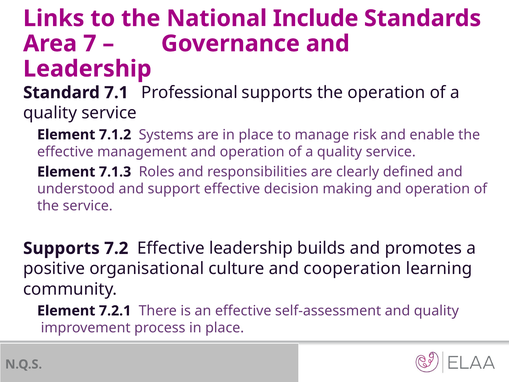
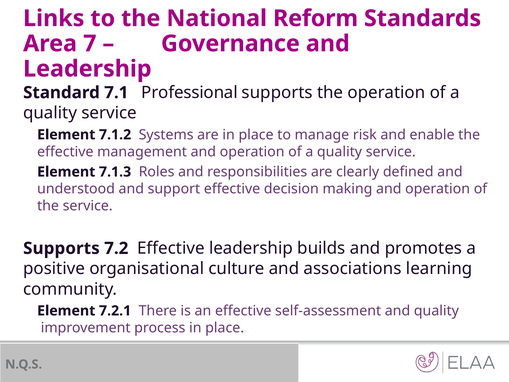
Include: Include -> Reform
cooperation: cooperation -> associations
